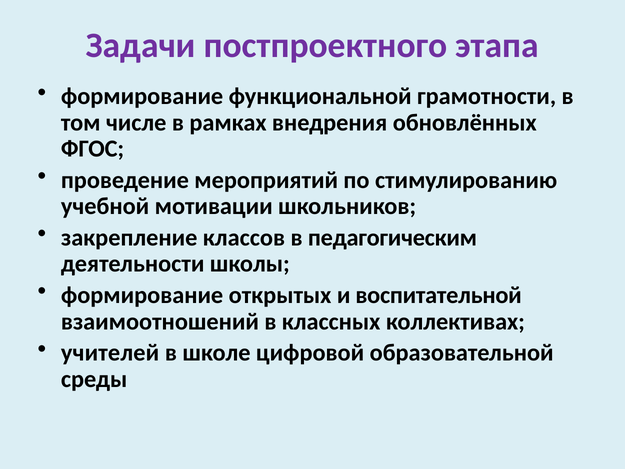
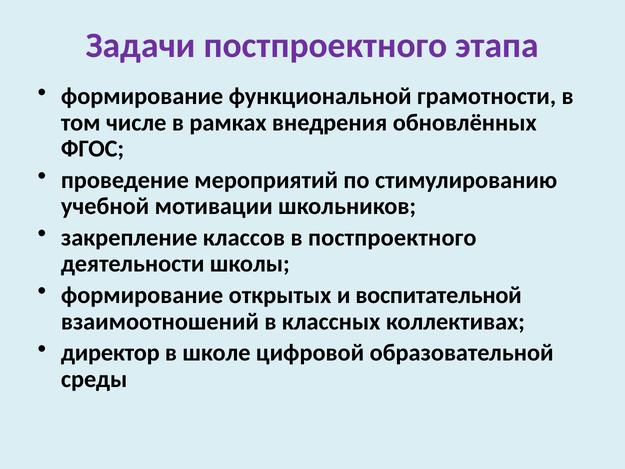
в педагогическим: педагогическим -> постпроектного
учителей: учителей -> директор
